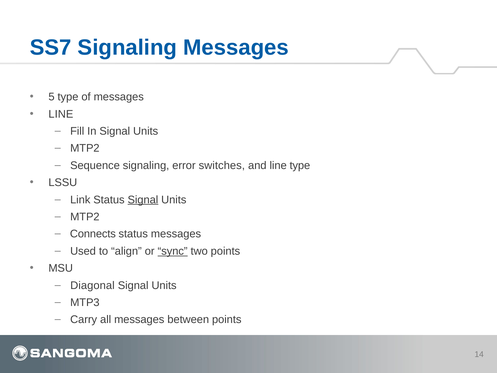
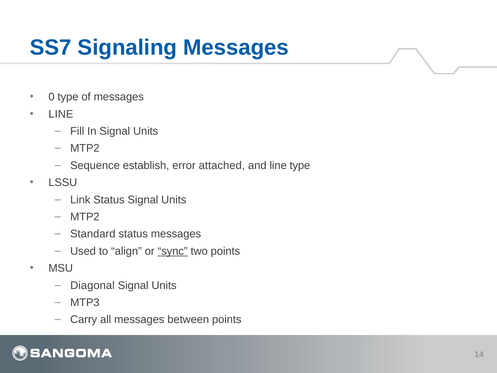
5: 5 -> 0
Sequence signaling: signaling -> establish
switches: switches -> attached
Signal at (143, 200) underline: present -> none
Connects: Connects -> Standard
